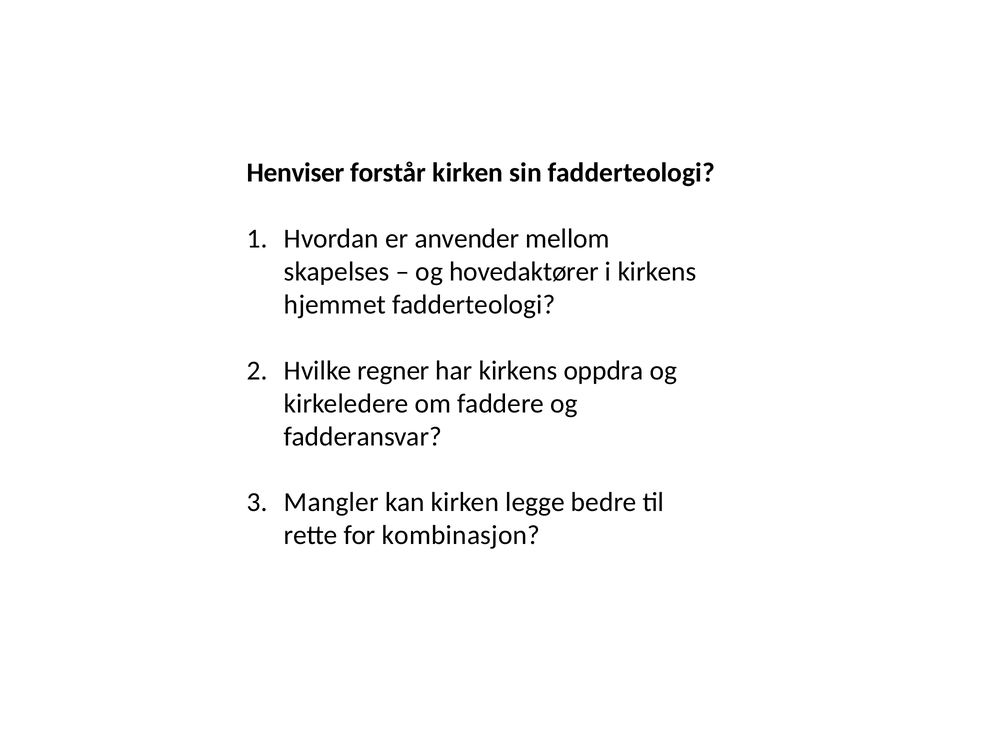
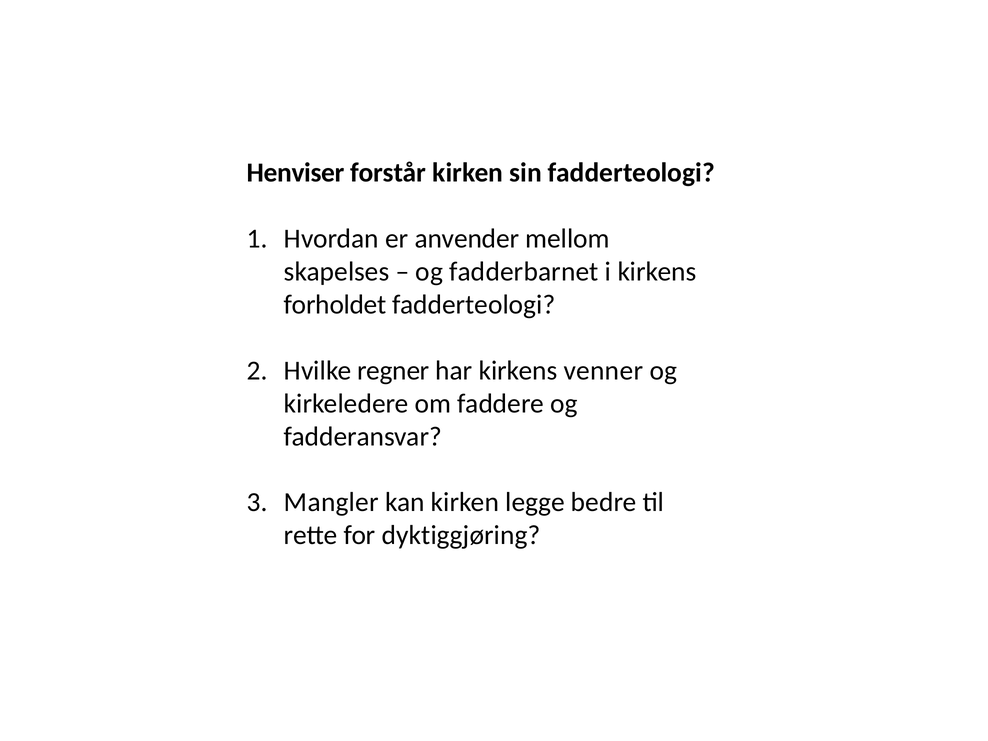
hovedaktører: hovedaktører -> fadderbarnet
hjemmet: hjemmet -> forholdet
oppdra: oppdra -> venner
kombinasjon: kombinasjon -> dyktiggjøring
